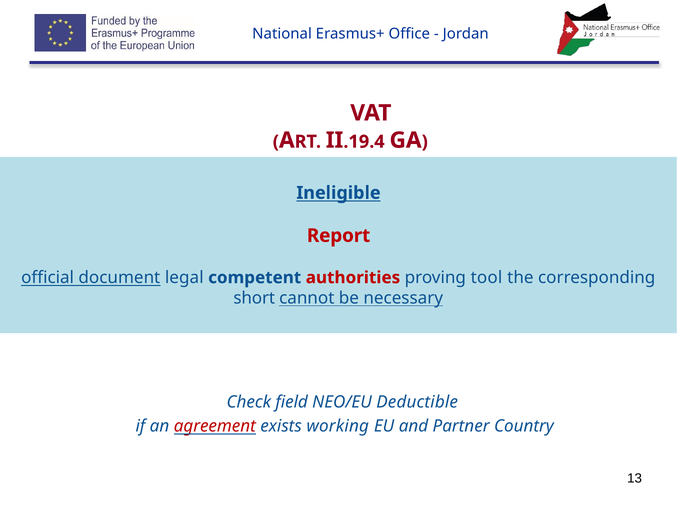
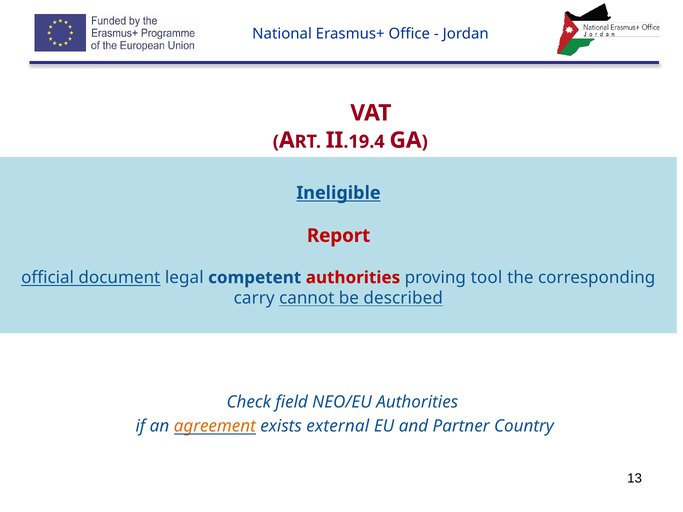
short: short -> carry
necessary: necessary -> described
NEO/EU Deductible: Deductible -> Authorities
agreement colour: red -> orange
working: working -> external
